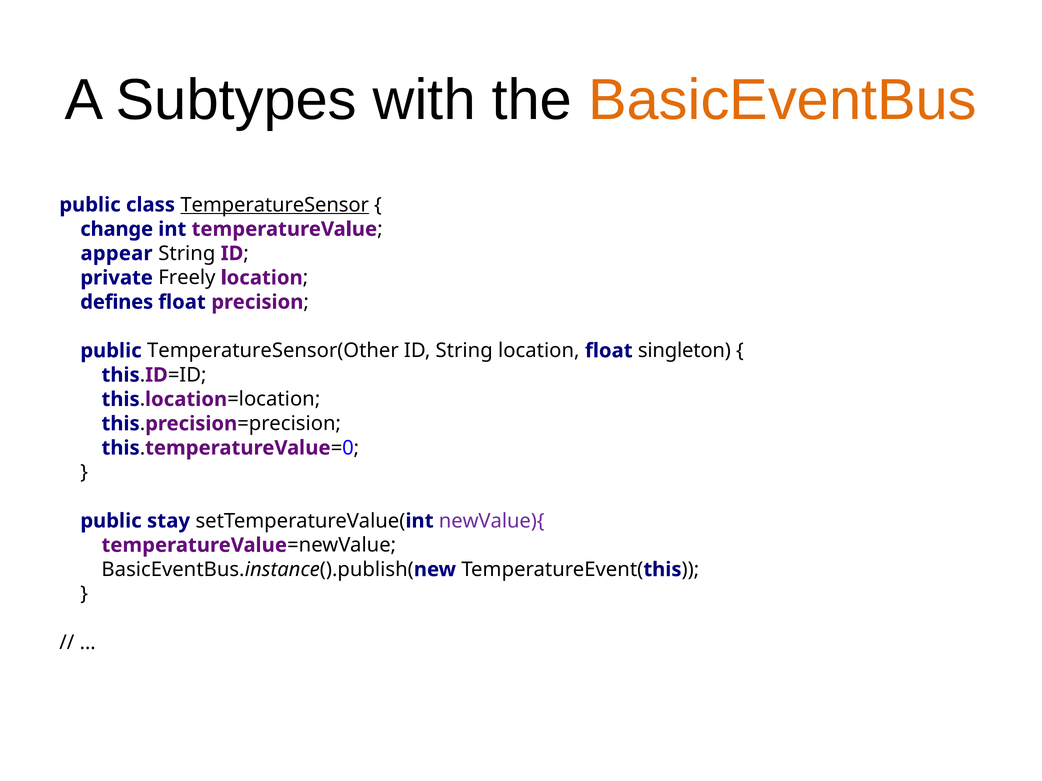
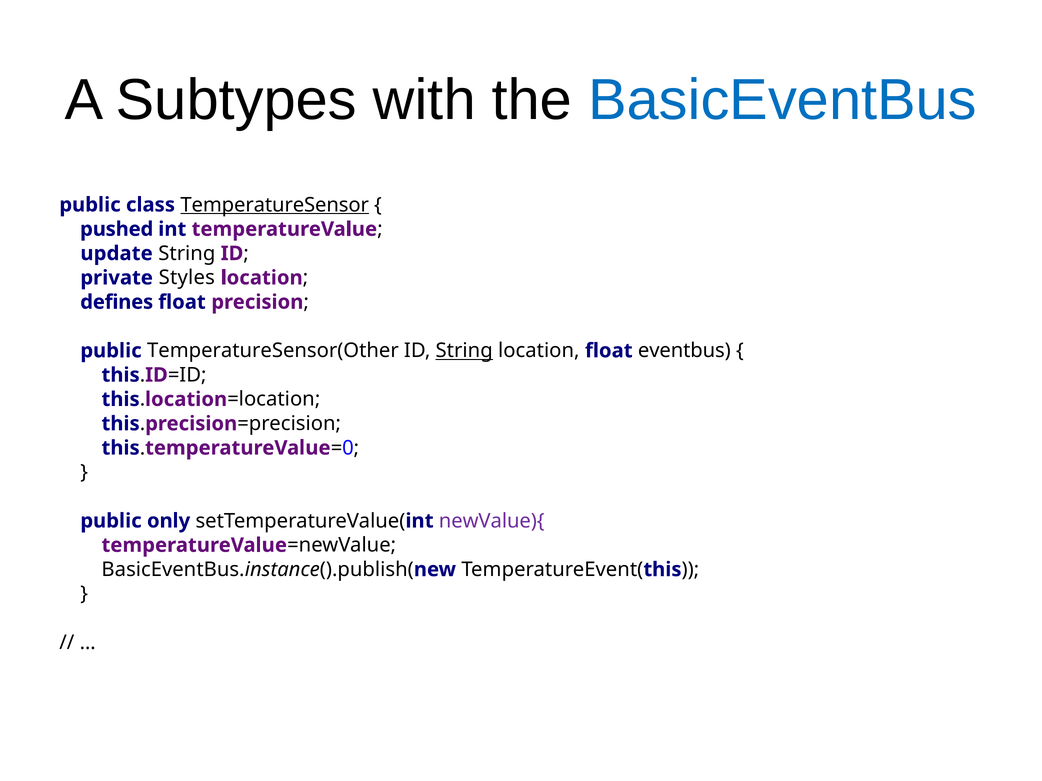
BasicEventBus colour: orange -> blue
change: change -> pushed
appear: appear -> update
Freely: Freely -> Styles
String at (464, 351) underline: none -> present
singleton: singleton -> eventbus
stay: stay -> only
